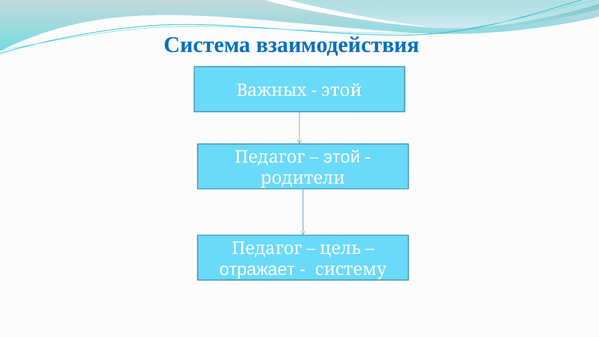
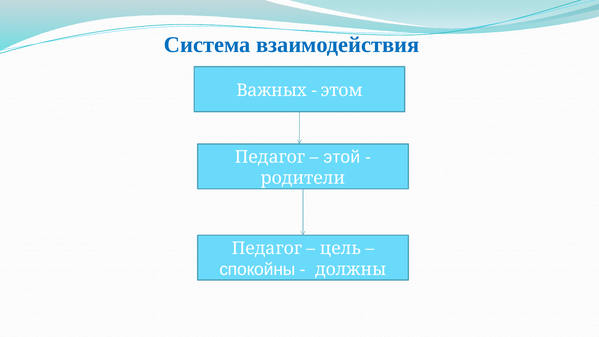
этой at (342, 90): этой -> этом
отражает: отражает -> спокойны
систему: систему -> должны
